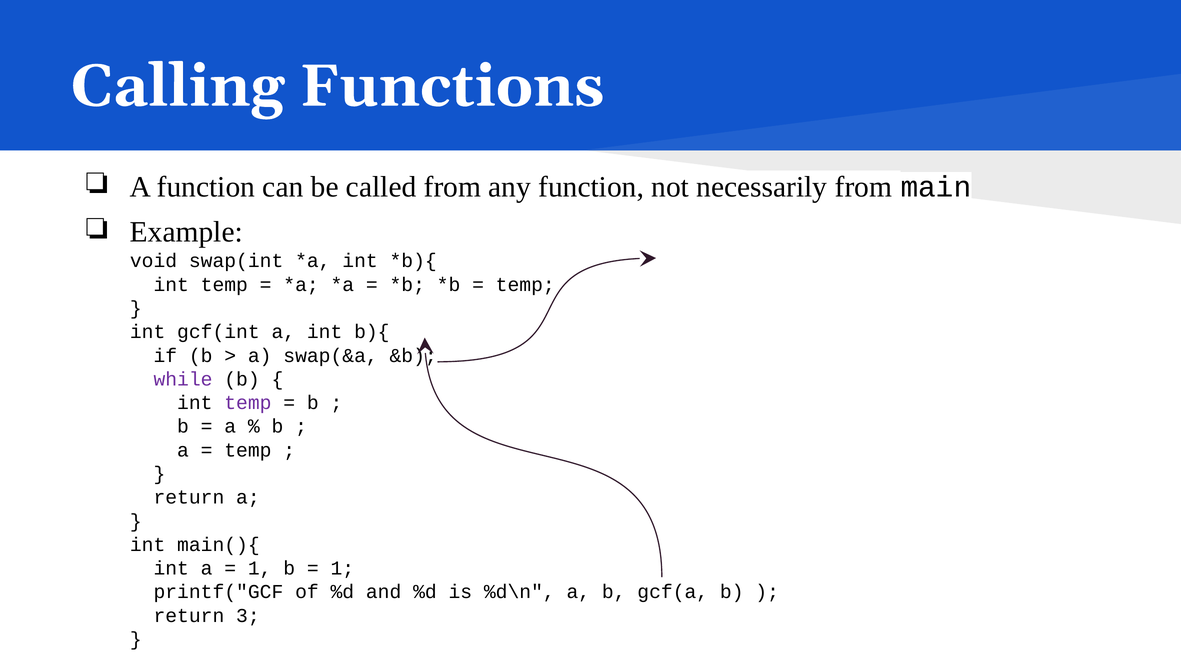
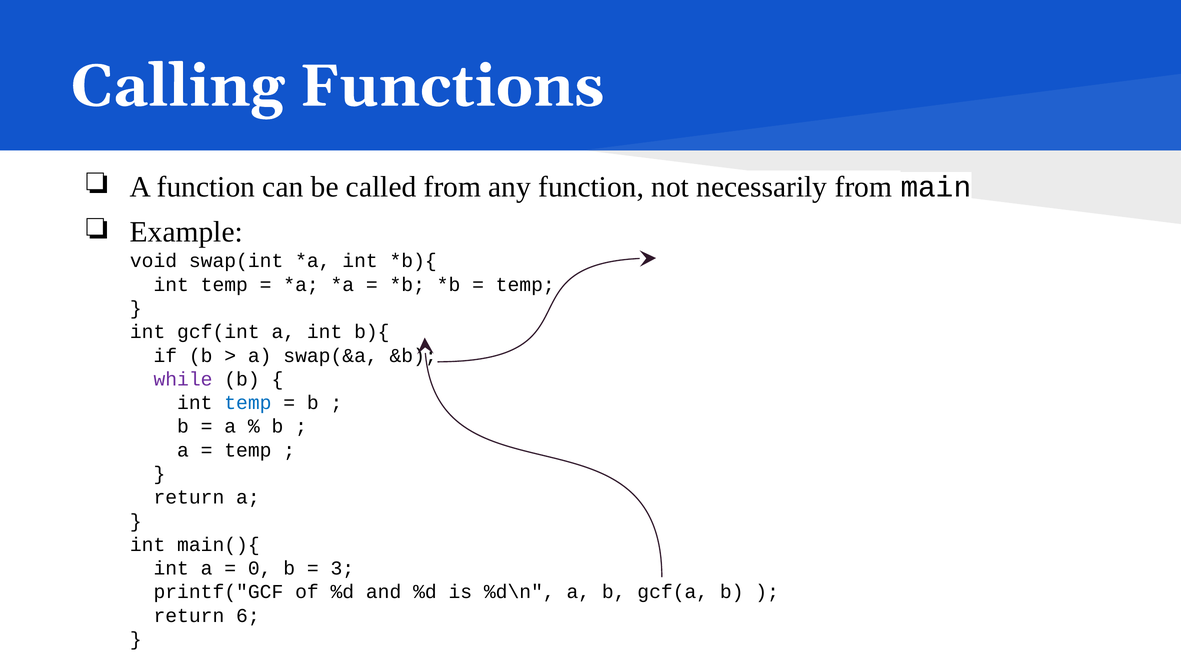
temp at (248, 402) colour: purple -> blue
1 at (260, 568): 1 -> 0
1 at (342, 568): 1 -> 3
3: 3 -> 6
